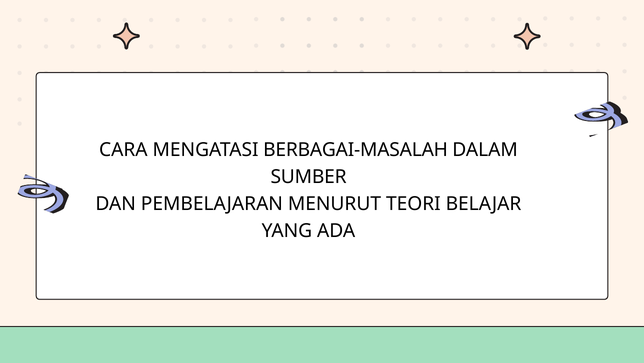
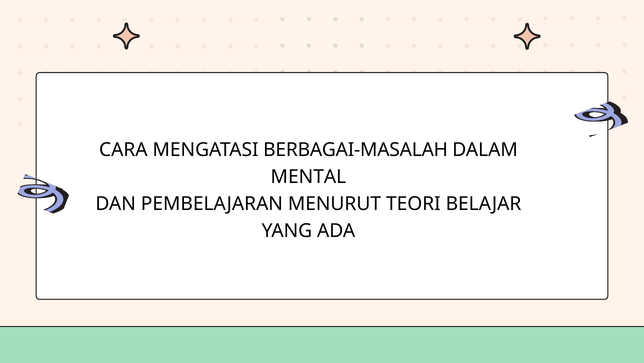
SUMBER: SUMBER -> MENTAL
